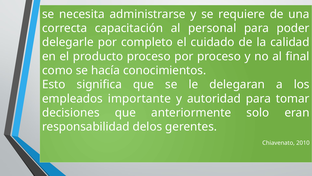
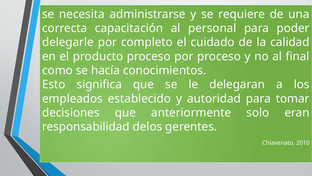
importante: importante -> establecido
